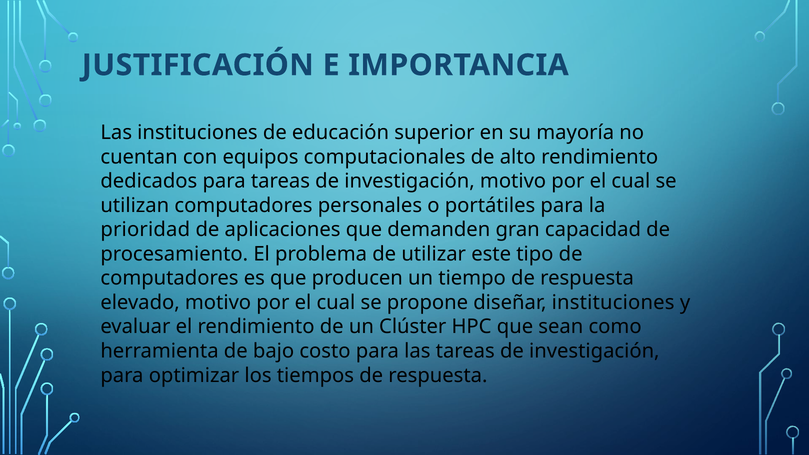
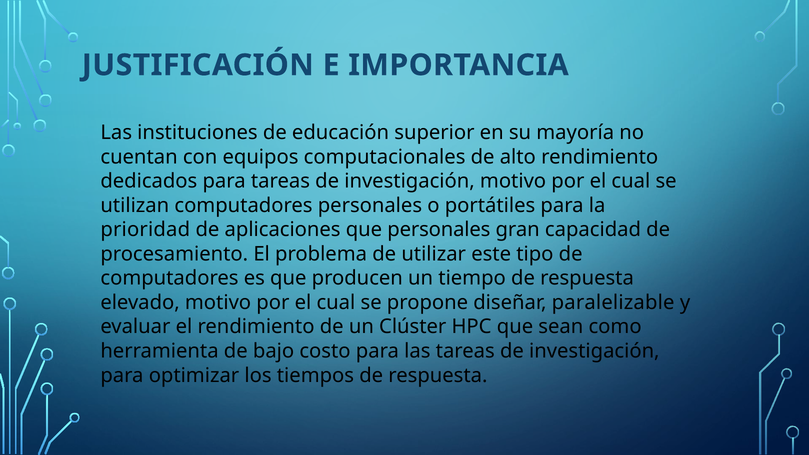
que demanden: demanden -> personales
diseñar instituciones: instituciones -> paralelizable
